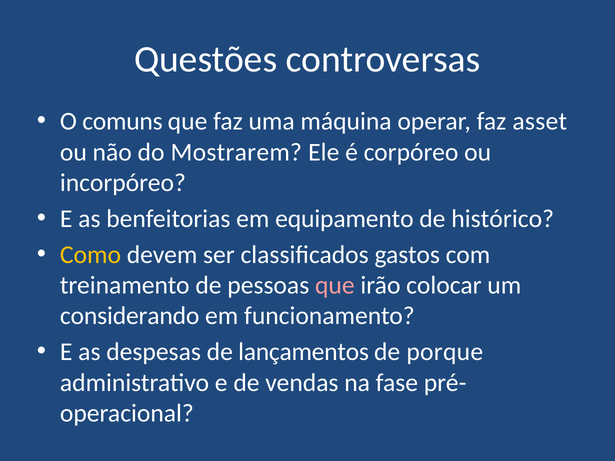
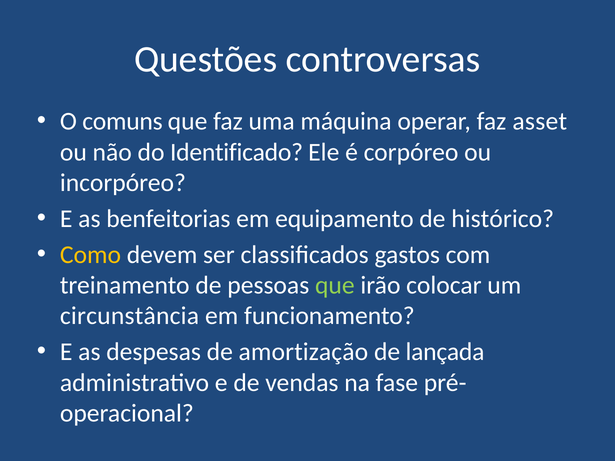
Mostrarem: Mostrarem -> Identificado
que at (335, 285) colour: pink -> light green
considerando: considerando -> circunstância
lançamentos: lançamentos -> amortização
porque: porque -> lançada
